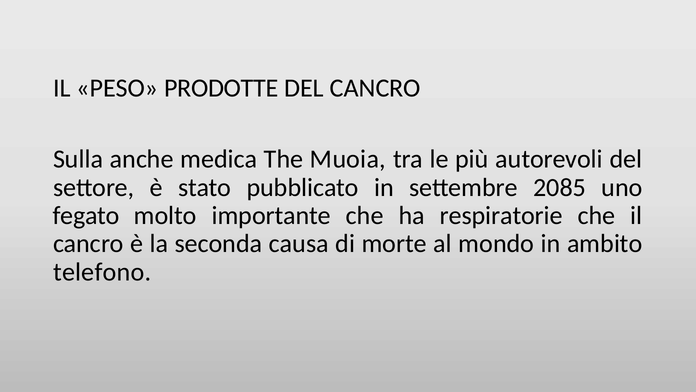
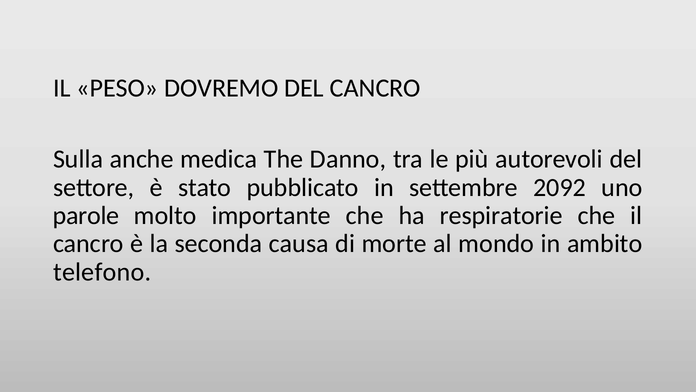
PRODOTTE: PRODOTTE -> DOVREMO
Muoia: Muoia -> Danno
2085: 2085 -> 2092
fegato: fegato -> parole
